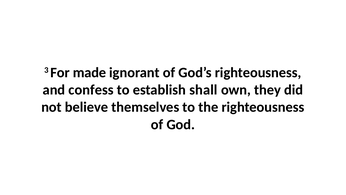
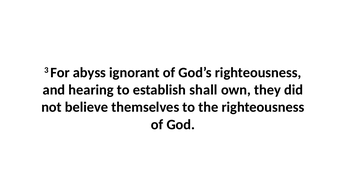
made: made -> abyss
confess: confess -> hearing
